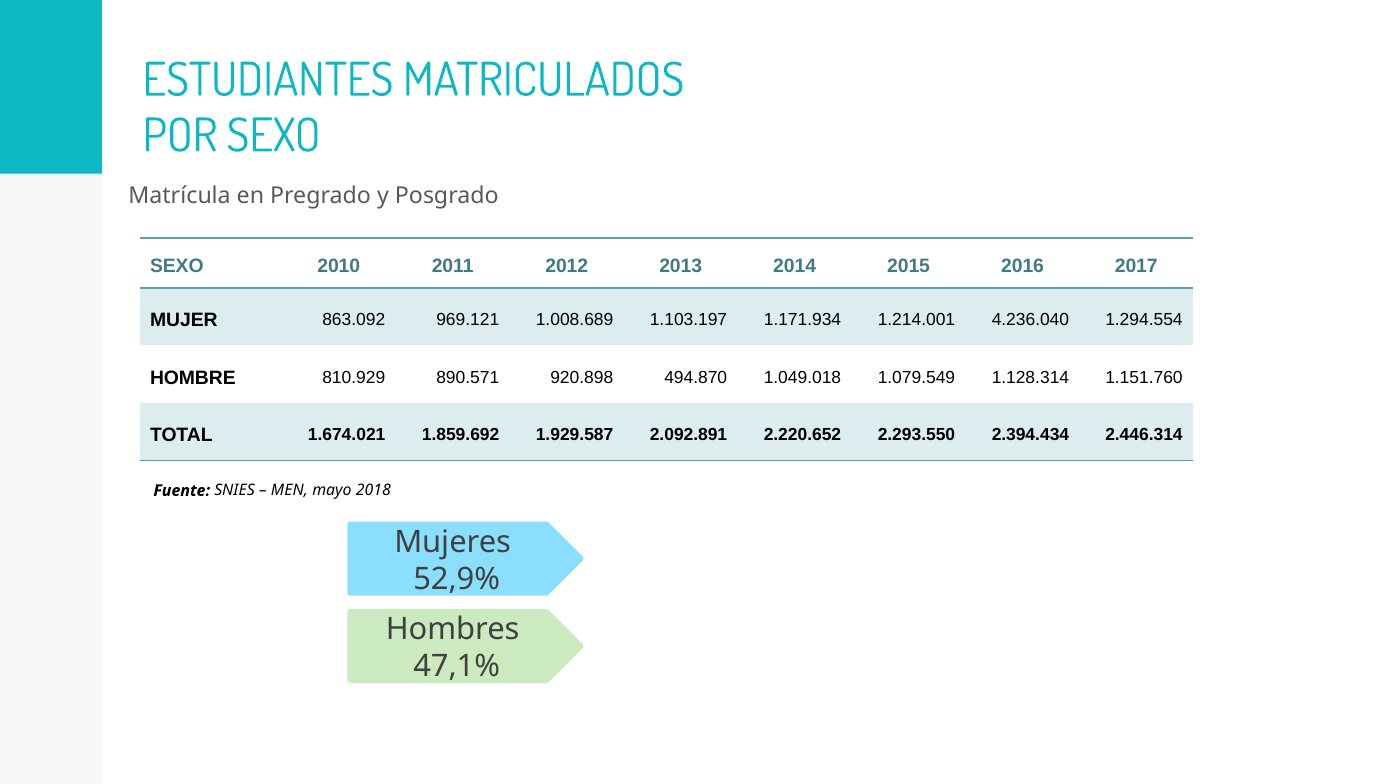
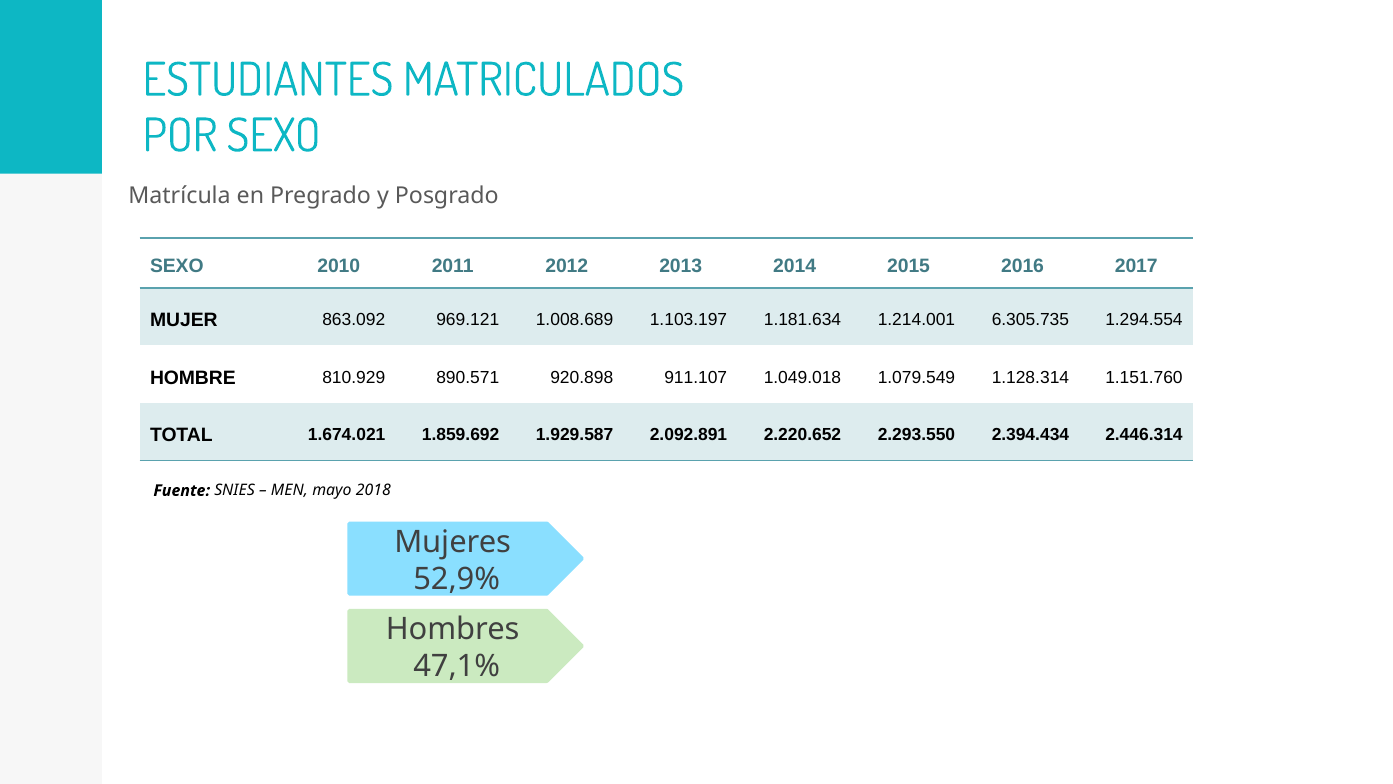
1.171.934: 1.171.934 -> 1.181.634
4.236.040: 4.236.040 -> 6.305.735
494.870: 494.870 -> 911.107
